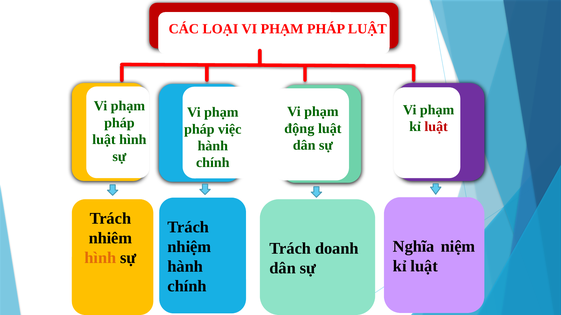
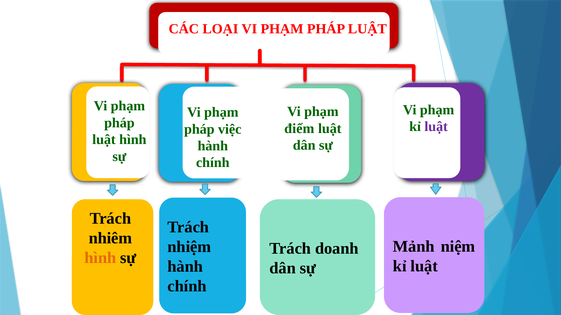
luật at (436, 127) colour: red -> purple
động: động -> điểm
Nghĩa: Nghĩa -> Mảnh
